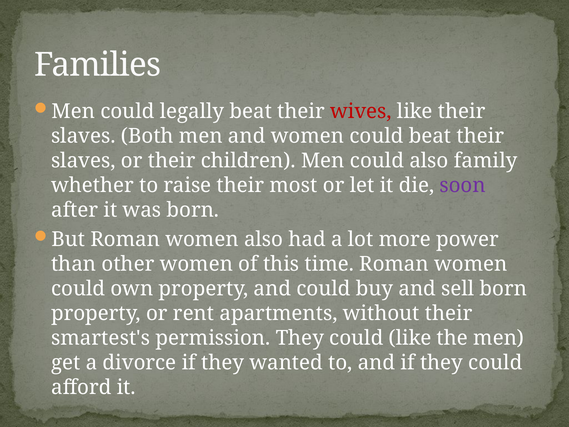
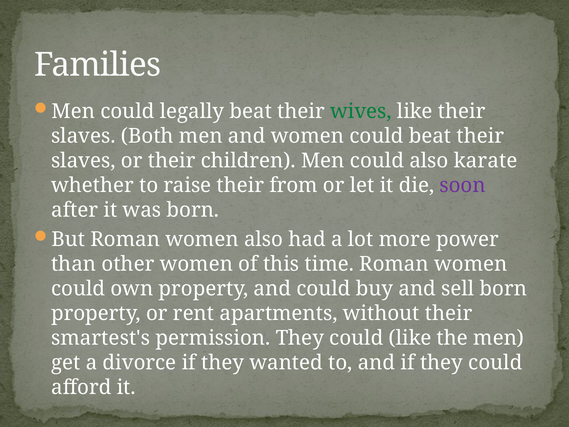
wives colour: red -> green
family: family -> karate
most: most -> from
